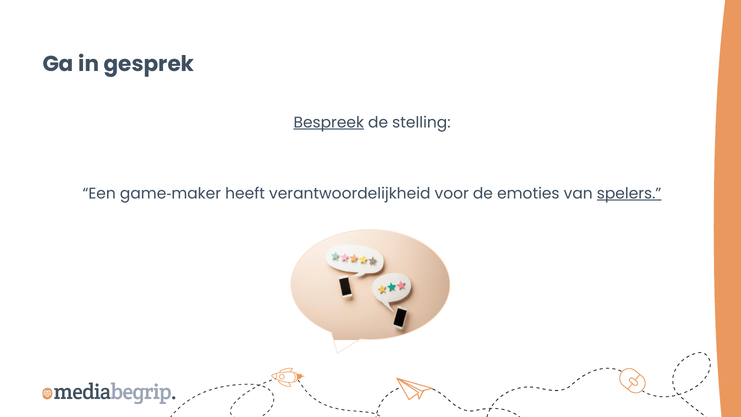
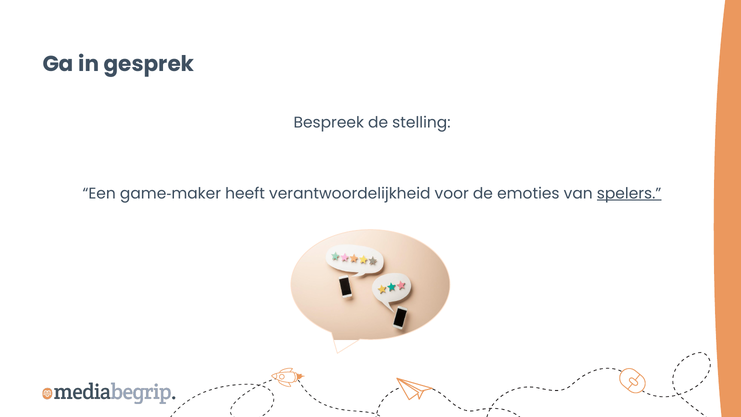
Bespreek underline: present -> none
